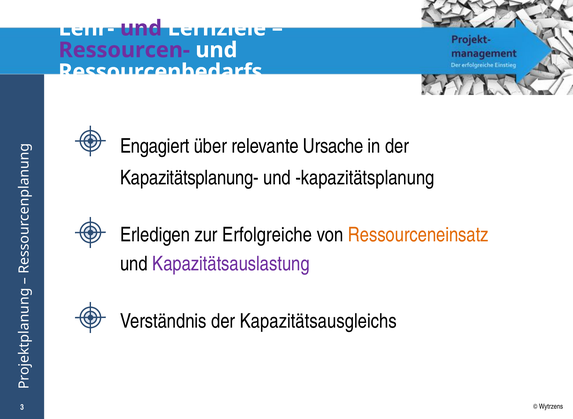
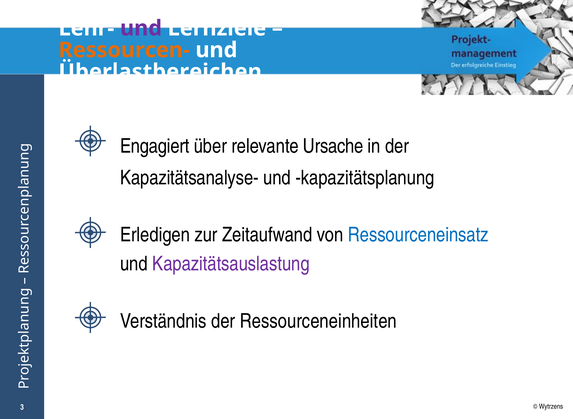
Ressourcen- colour: purple -> orange
Ressourcenbedarfs: Ressourcenbedarfs -> Überlastbereichen
Kapazitätsplanung-: Kapazitätsplanung- -> Kapazitätsanalyse-
Erfolgreiche: Erfolgreiche -> Zeitaufwand
Ressourceneinsatz colour: orange -> blue
Kapazitätsausgleichs: Kapazitätsausgleichs -> Ressourceneinheiten
